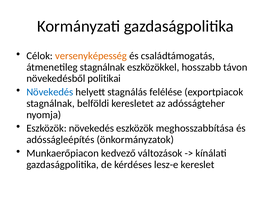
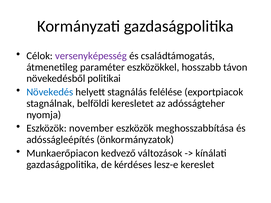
versenyképesség colour: orange -> purple
átmenetileg stagnálnak: stagnálnak -> paraméter
Eszközök növekedés: növekedés -> november
